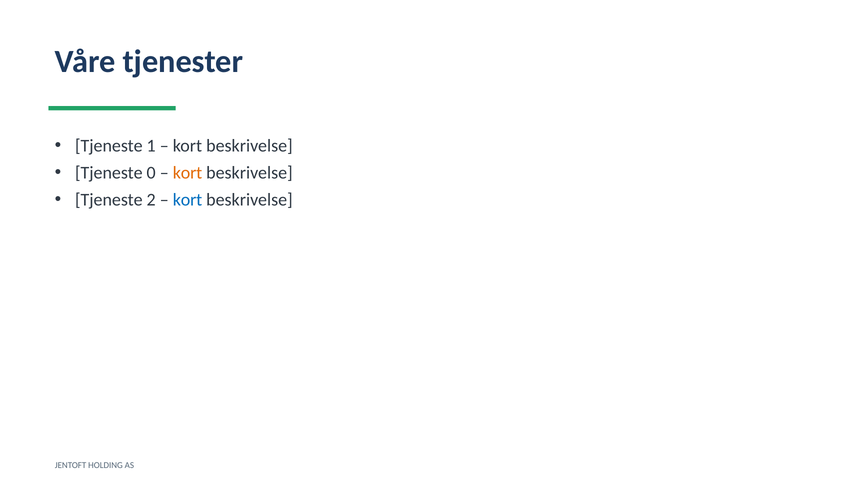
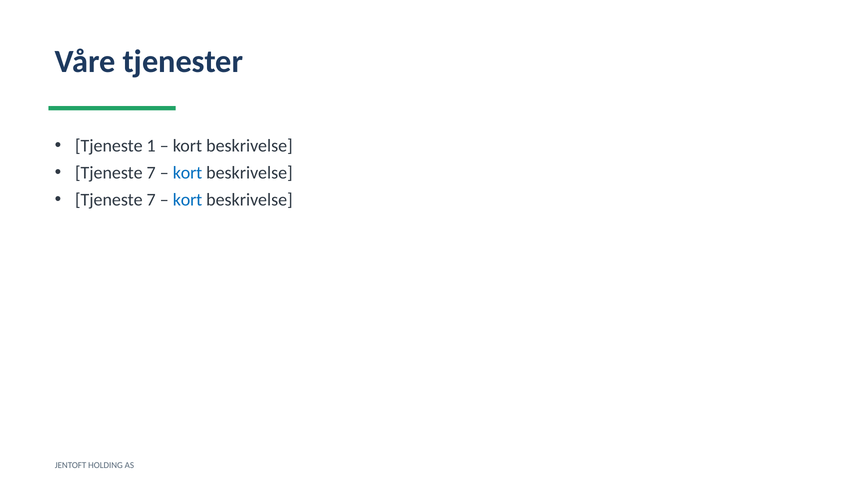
0 at (151, 173): 0 -> 7
kort at (188, 173) colour: orange -> blue
2 at (151, 200): 2 -> 7
